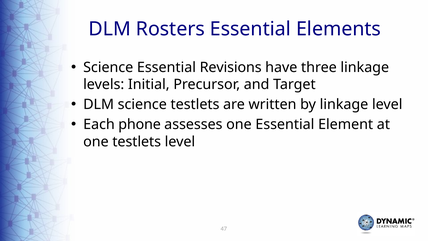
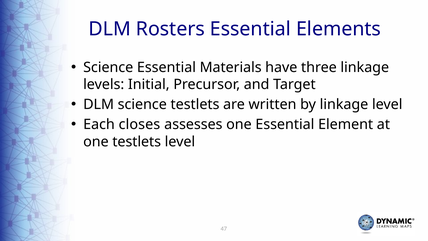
Revisions: Revisions -> Materials
phone: phone -> closes
